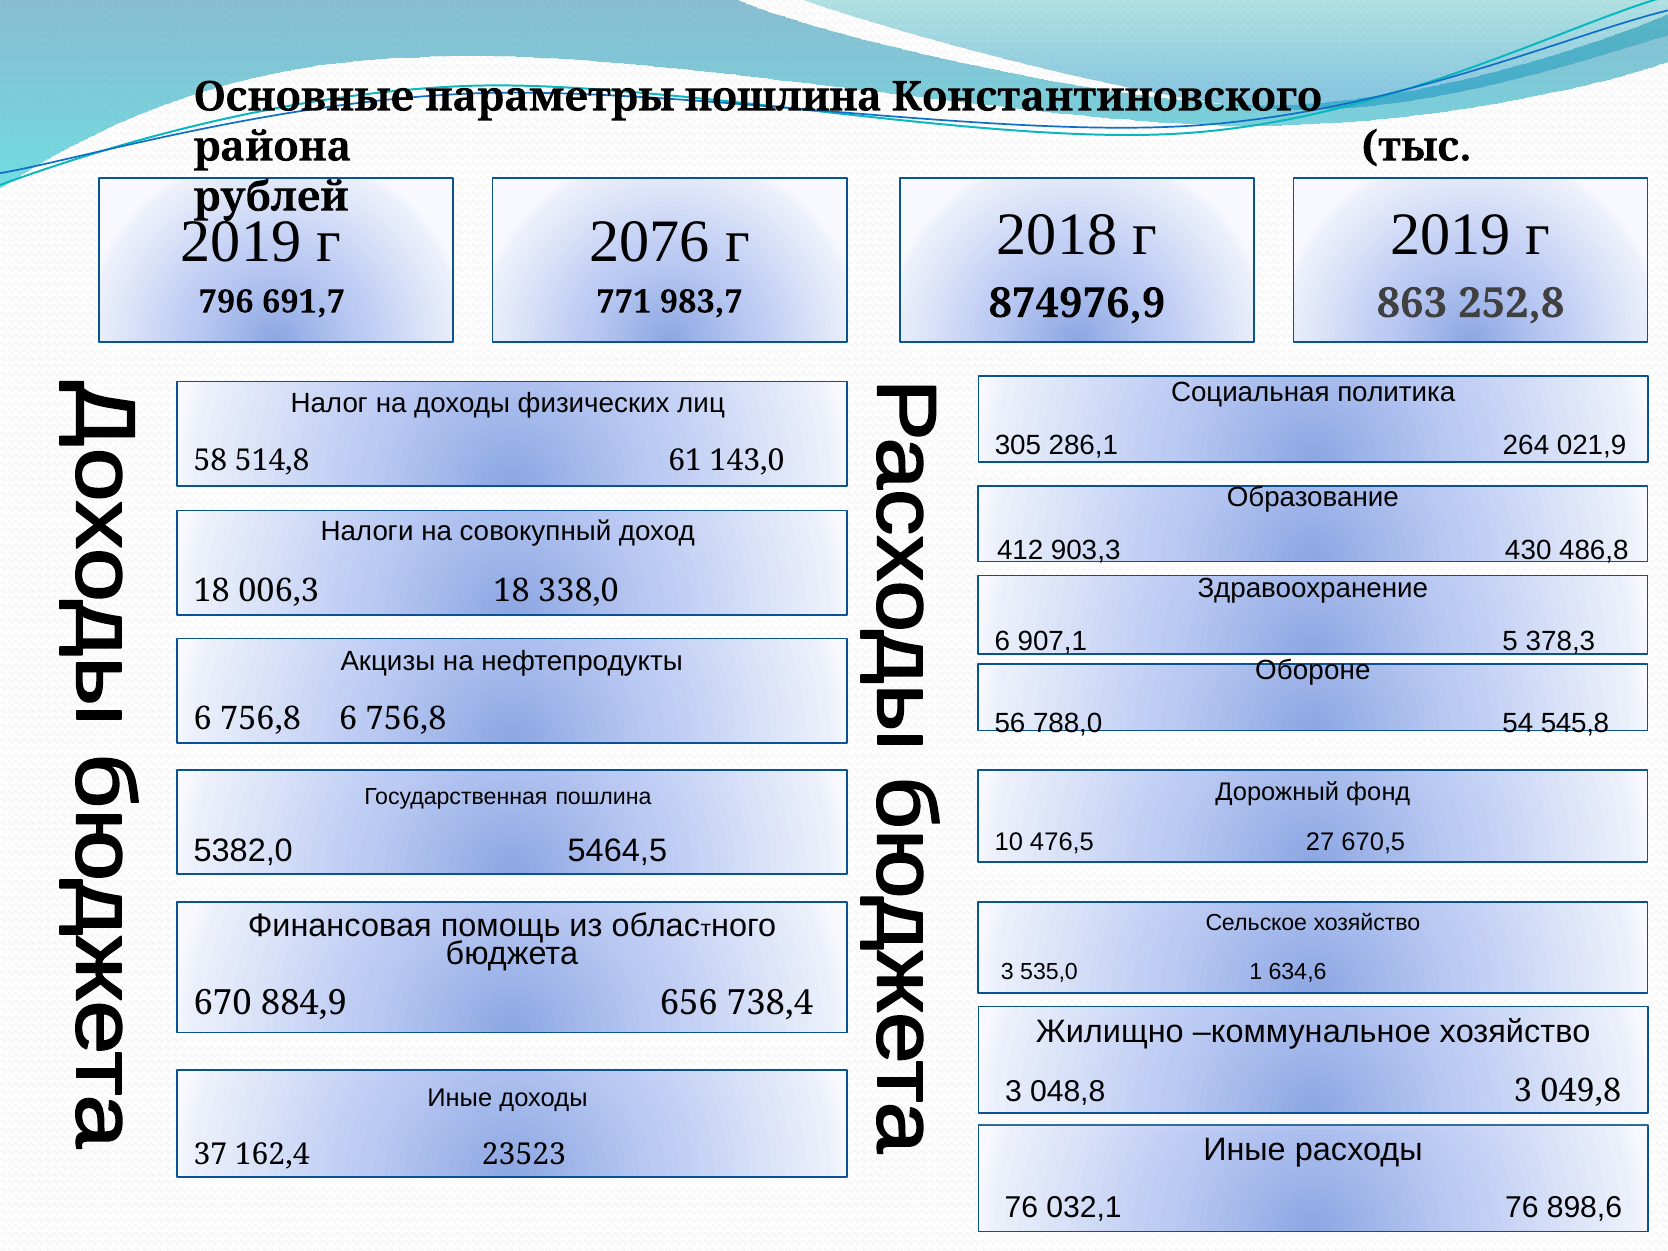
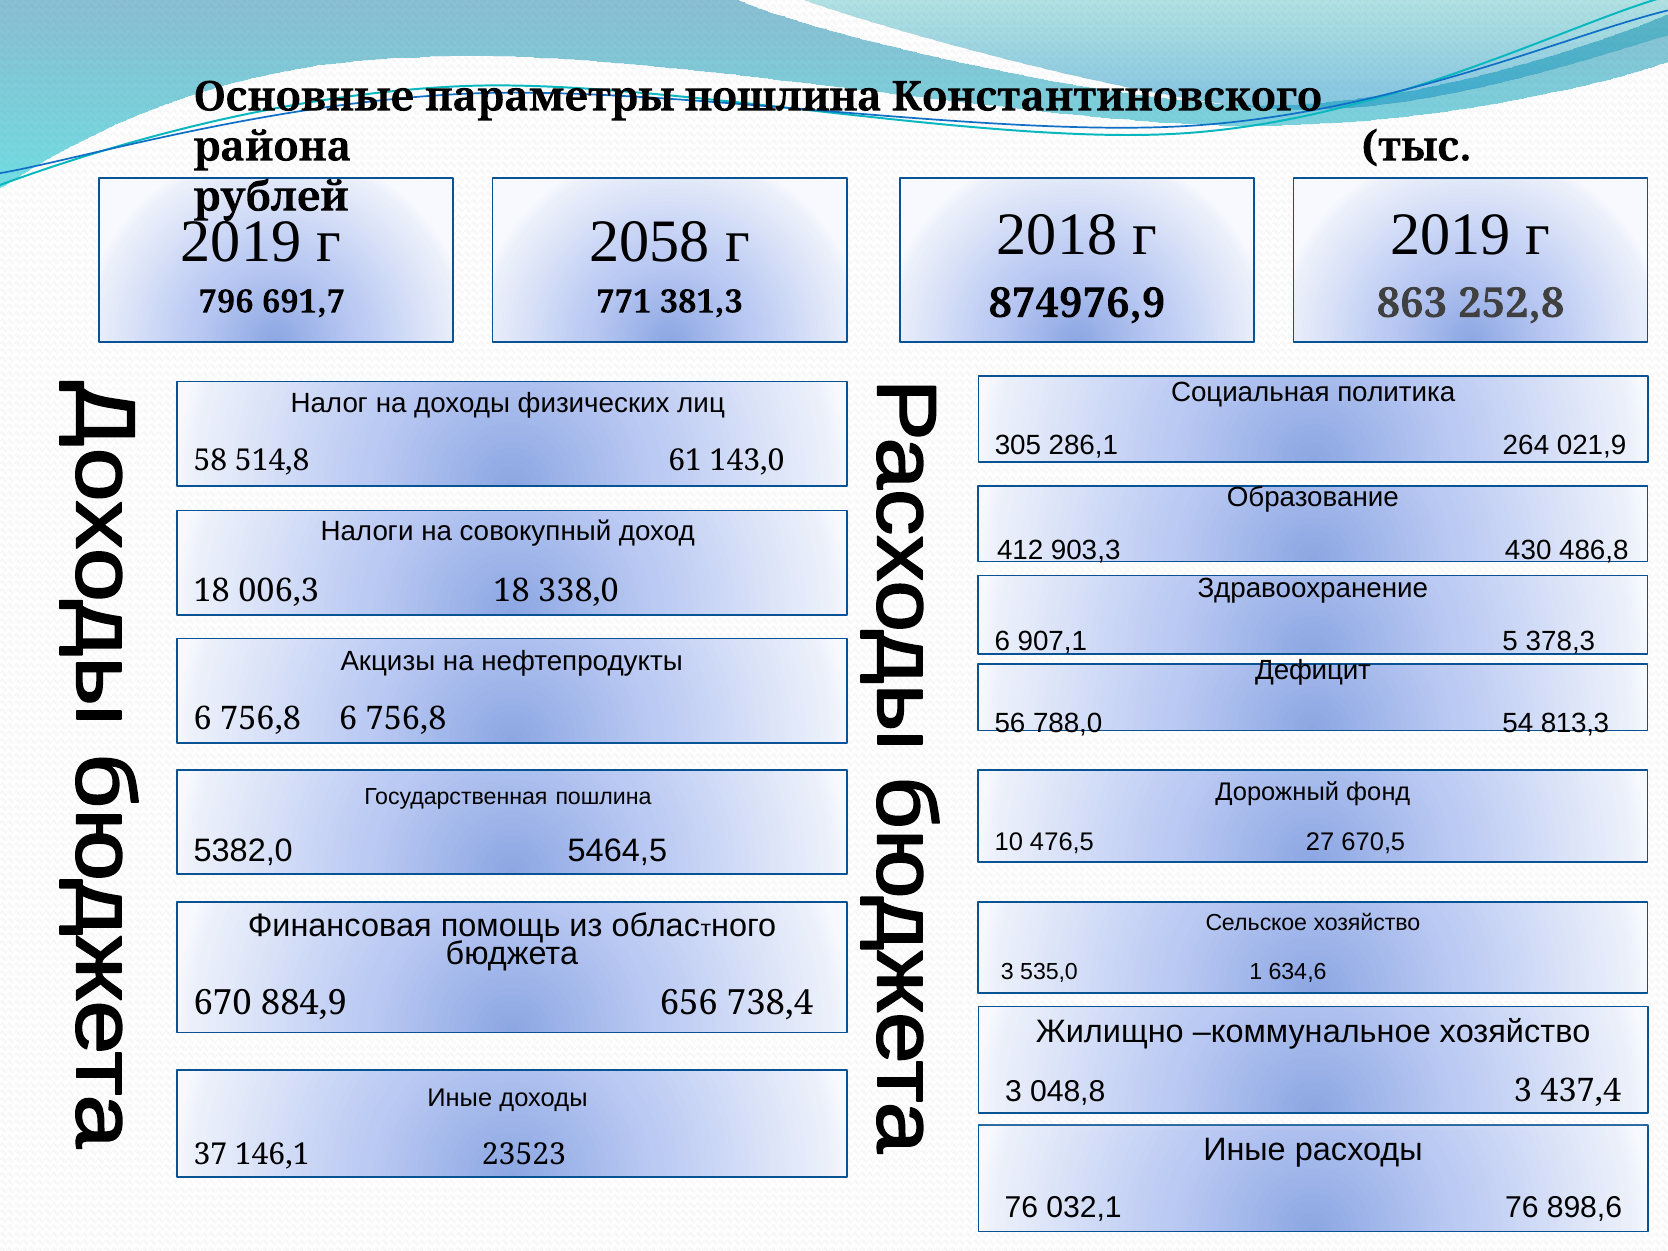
2076: 2076 -> 2058
983,7: 983,7 -> 381,3
Обороне: Обороне -> Дефицит
545,8: 545,8 -> 813,3
049,8: 049,8 -> 437,4
162,4: 162,4 -> 146,1
